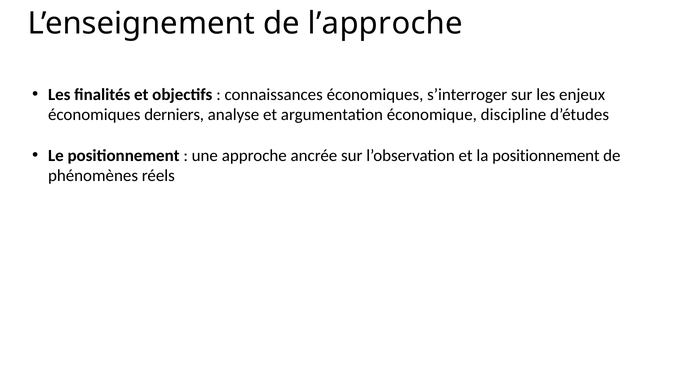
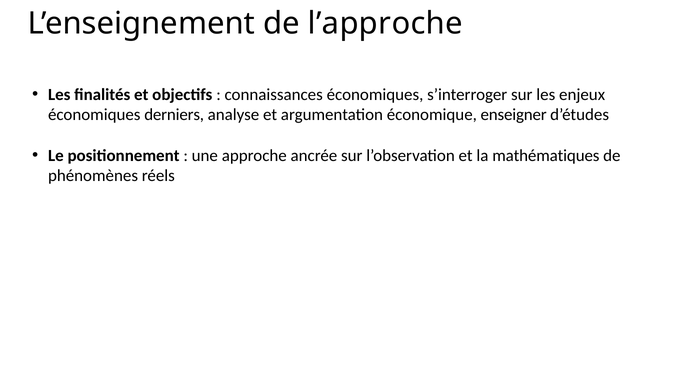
discipline: discipline -> enseigner
la positionnement: positionnement -> mathématiques
